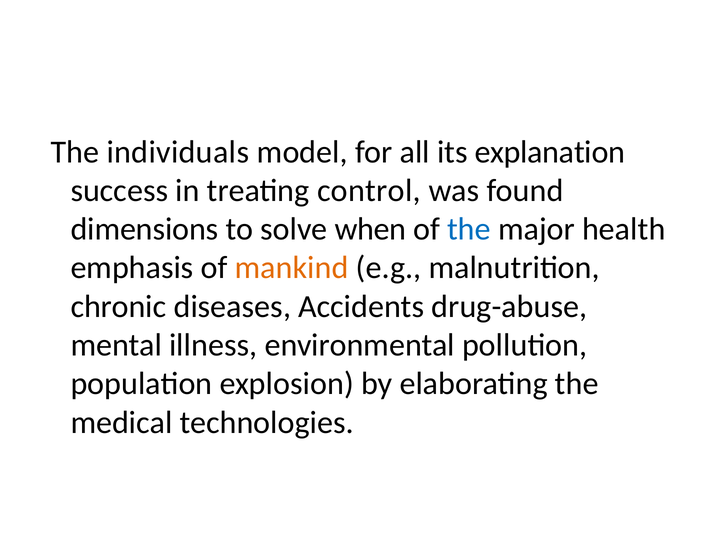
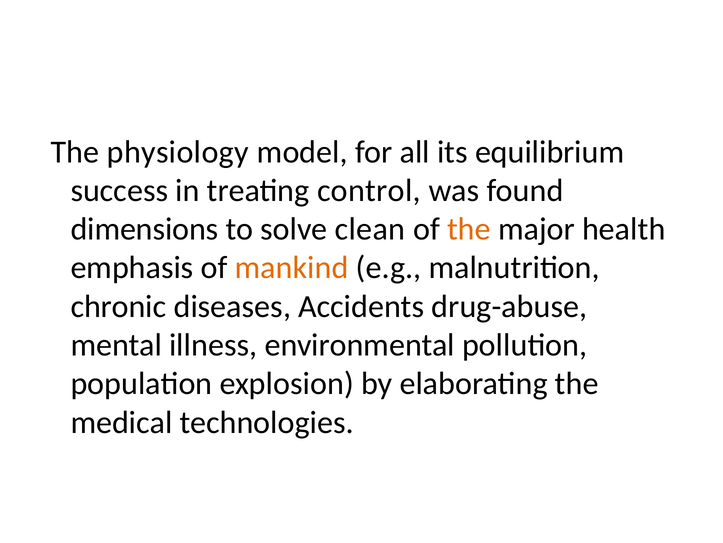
individuals: individuals -> physiology
explanation: explanation -> equilibrium
when: when -> clean
the at (469, 229) colour: blue -> orange
